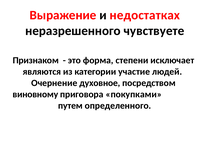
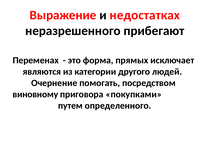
чувствуете: чувствуете -> прибегают
Признаком: Признаком -> Переменах
степени: степени -> прямых
участие: участие -> другого
духовное: духовное -> помогать
